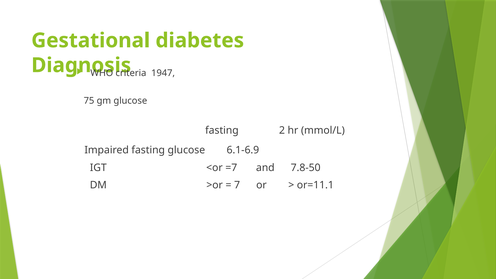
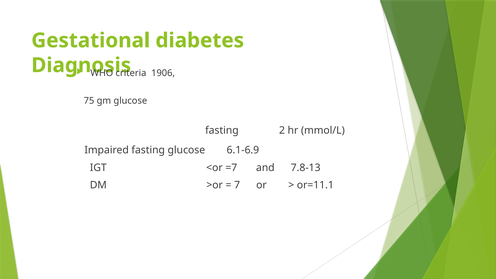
1947: 1947 -> 1906
7.8-50: 7.8-50 -> 7.8-13
